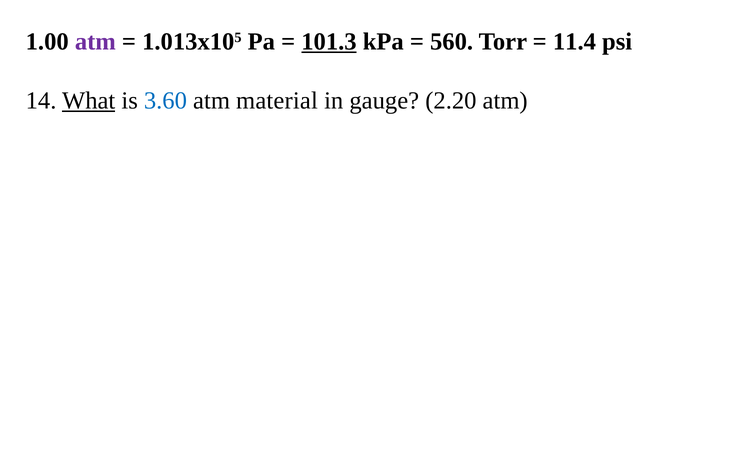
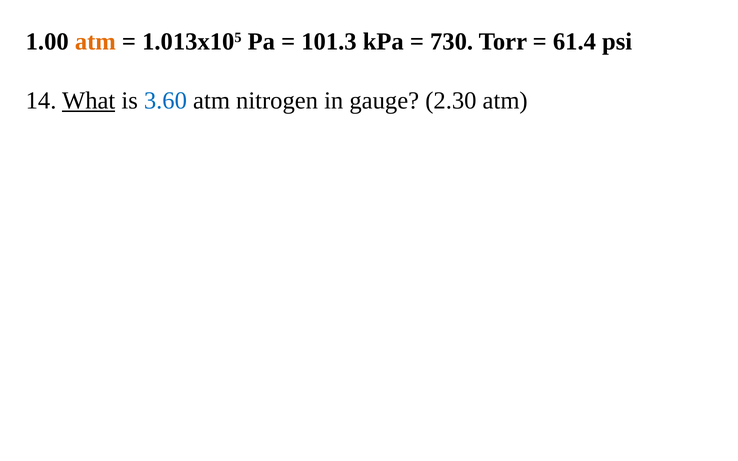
atm at (95, 42) colour: purple -> orange
101.3 underline: present -> none
560: 560 -> 730
11.4: 11.4 -> 61.4
material: material -> nitrogen
2.20: 2.20 -> 2.30
